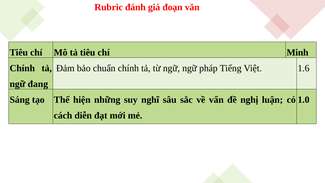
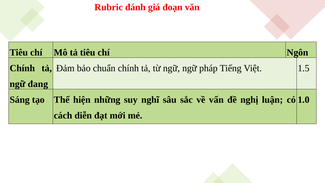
Minh: Minh -> Ngôn
1.6: 1.6 -> 1.5
